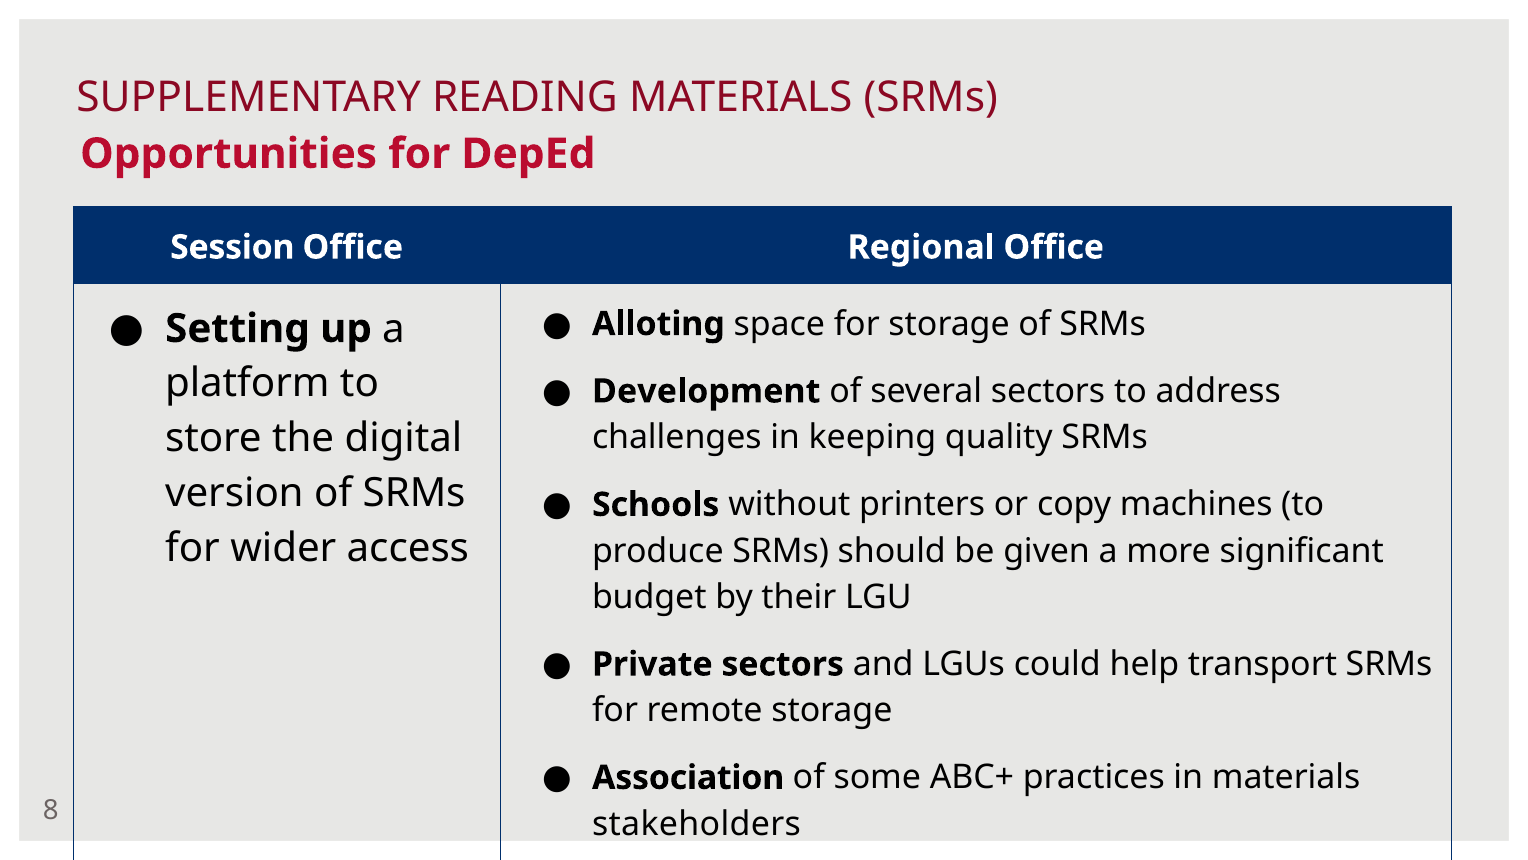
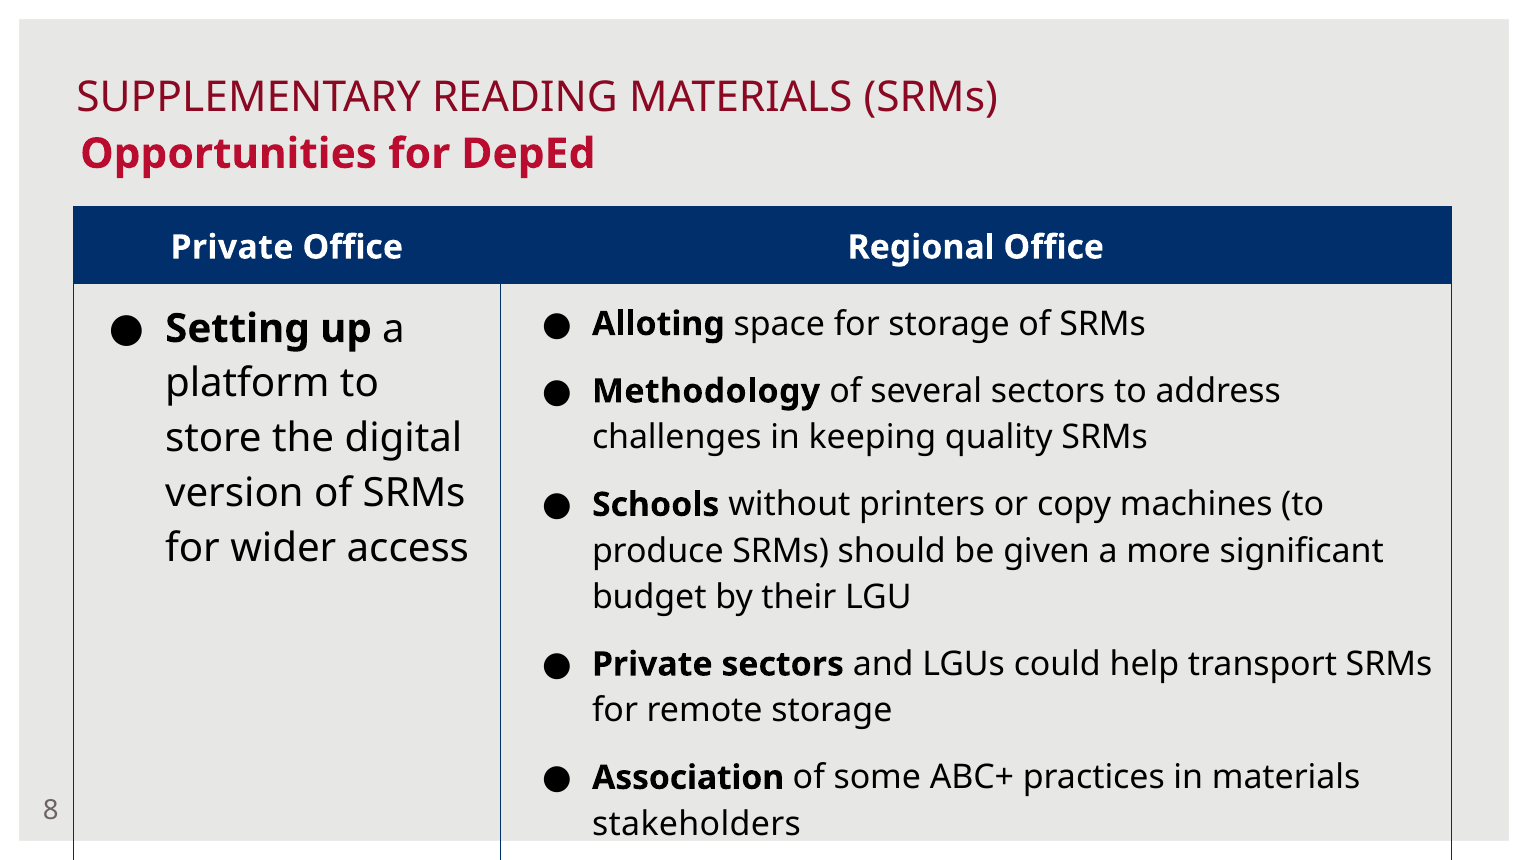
Session at (232, 247): Session -> Private
Development at (706, 391): Development -> Methodology
